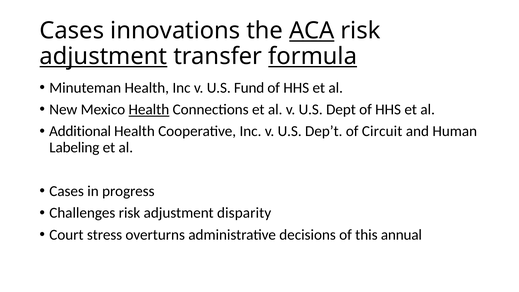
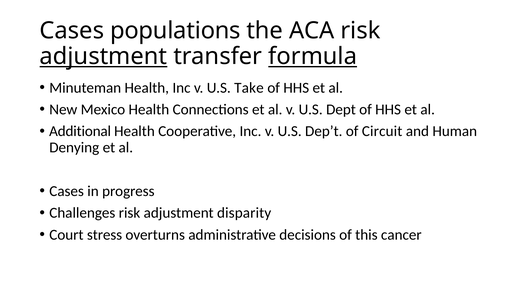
innovations: innovations -> populations
ACA underline: present -> none
Fund: Fund -> Take
Health at (149, 110) underline: present -> none
Labeling: Labeling -> Denying
annual: annual -> cancer
